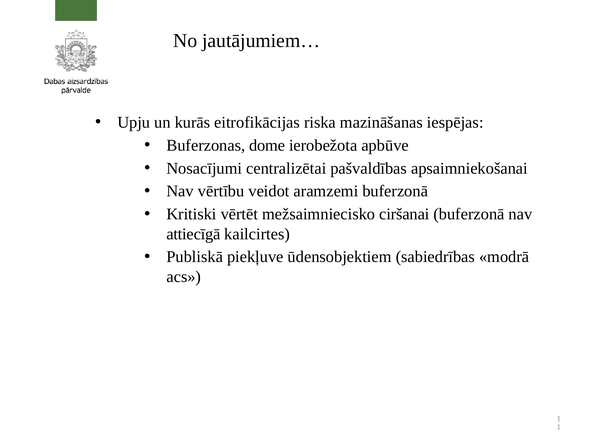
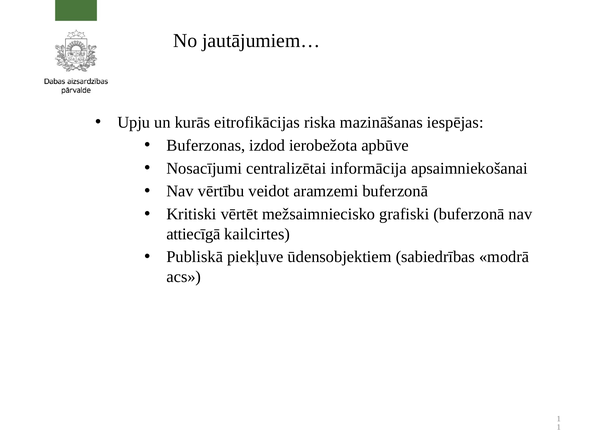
dome: dome -> izdod
pašvaldības: pašvaldības -> informācija
ciršanai: ciršanai -> grafiski
